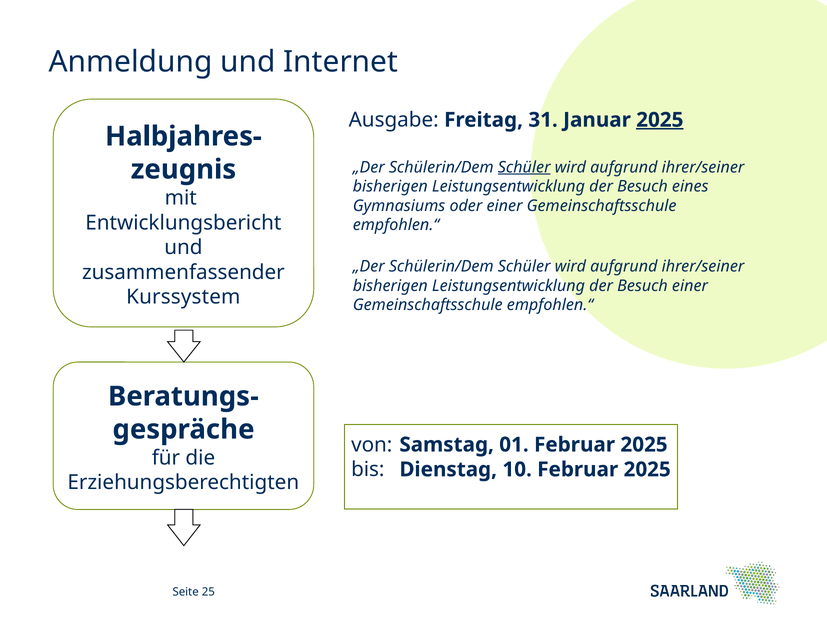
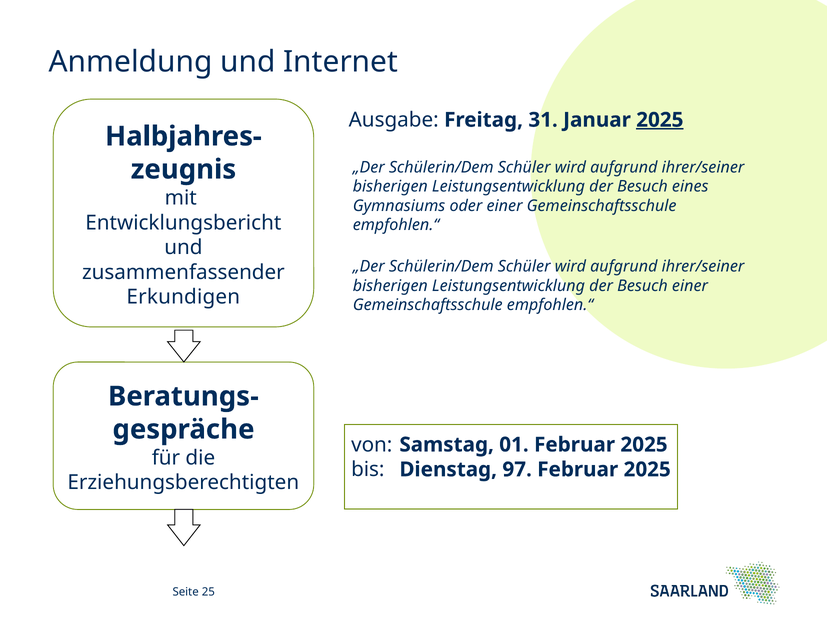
Schüler at (524, 167) underline: present -> none
Kurssystem: Kurssystem -> Erkundigen
10: 10 -> 97
